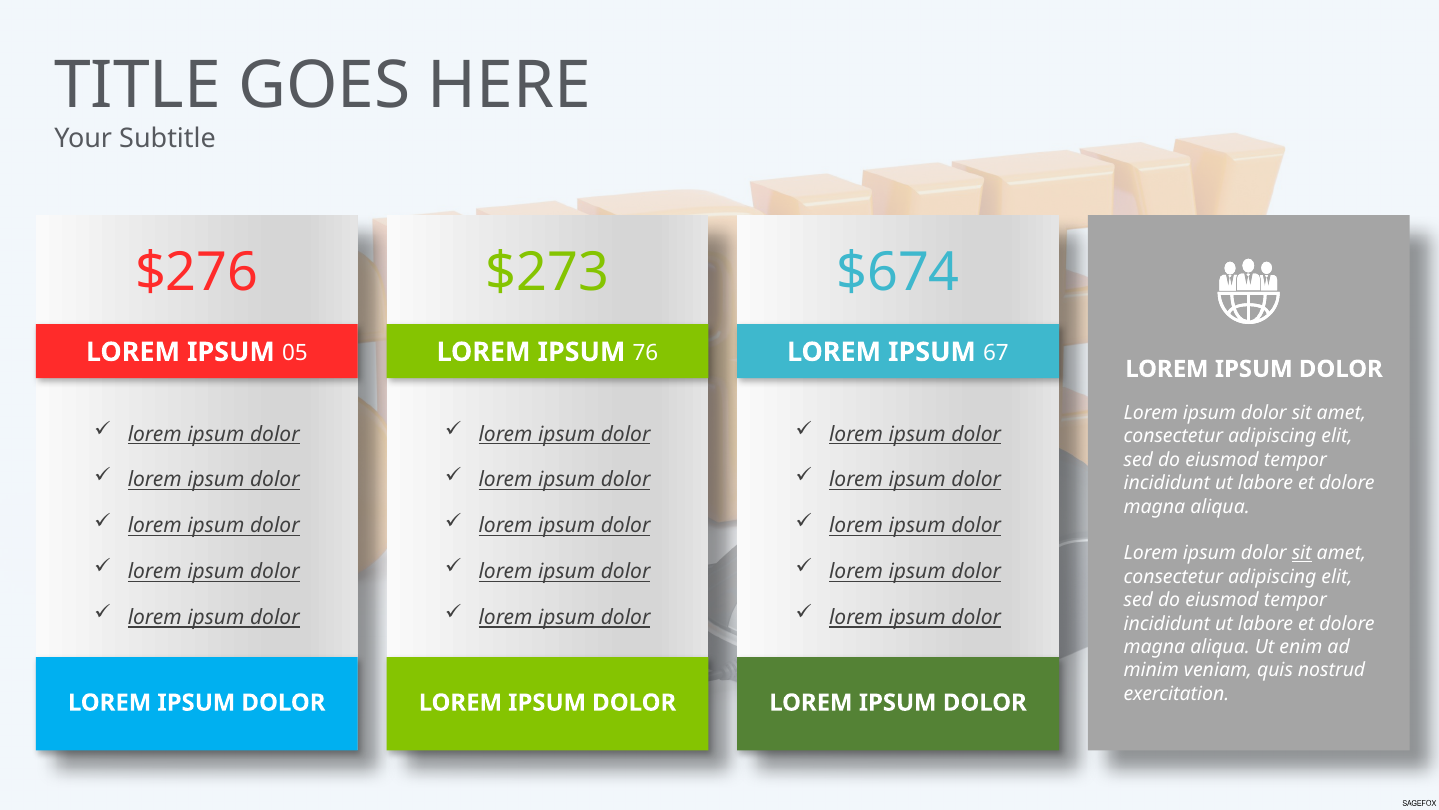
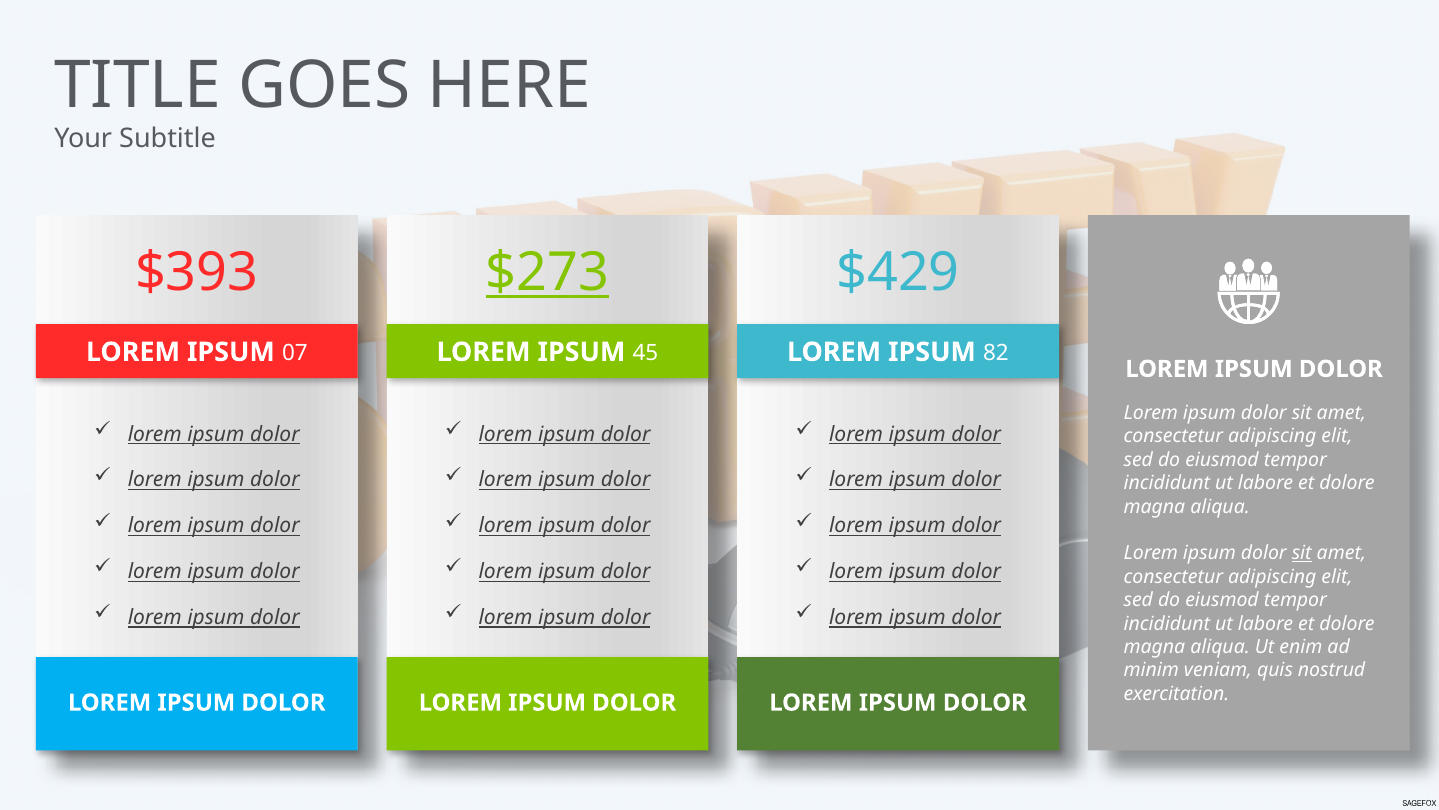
$276: $276 -> $393
$273 underline: none -> present
$674: $674 -> $429
05: 05 -> 07
76: 76 -> 45
67: 67 -> 82
